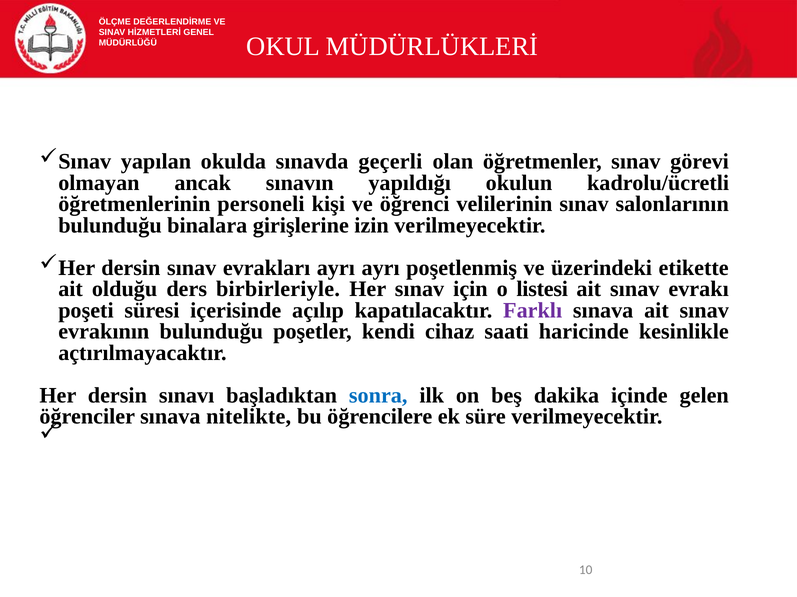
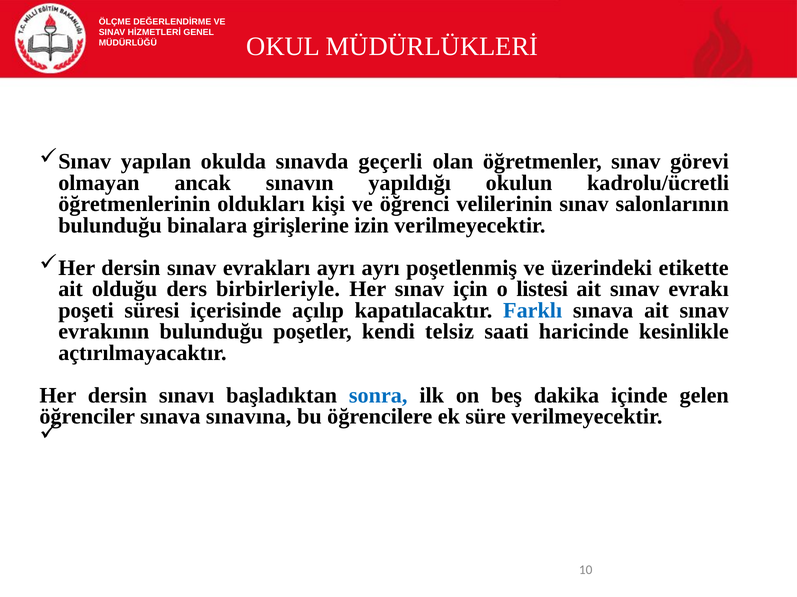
personeli: personeli -> oldukları
Farklı colour: purple -> blue
cihaz: cihaz -> telsiz
nitelikte: nitelikte -> sınavına
